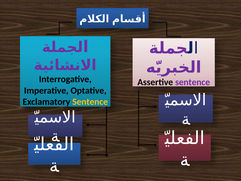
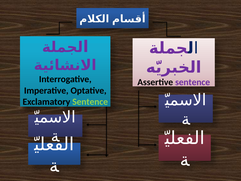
Sentence at (90, 102) colour: yellow -> light green
